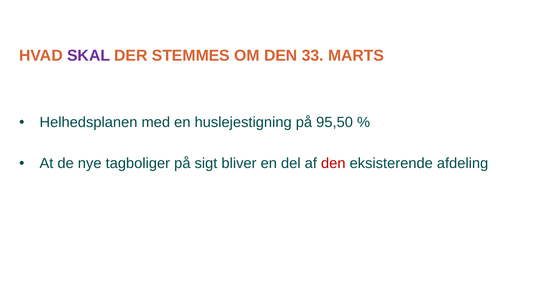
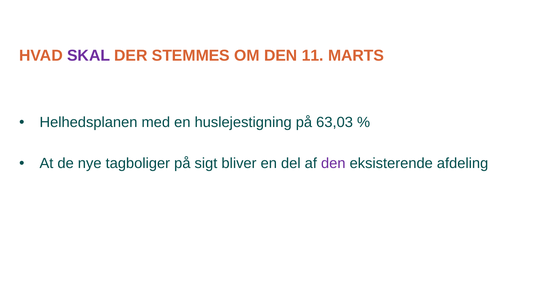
33: 33 -> 11
95,50: 95,50 -> 63,03
den at (333, 163) colour: red -> purple
